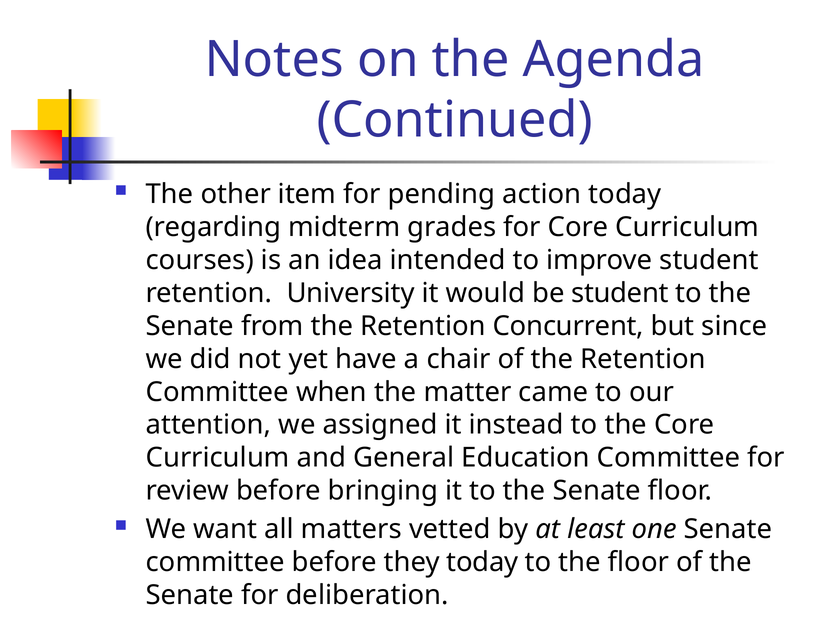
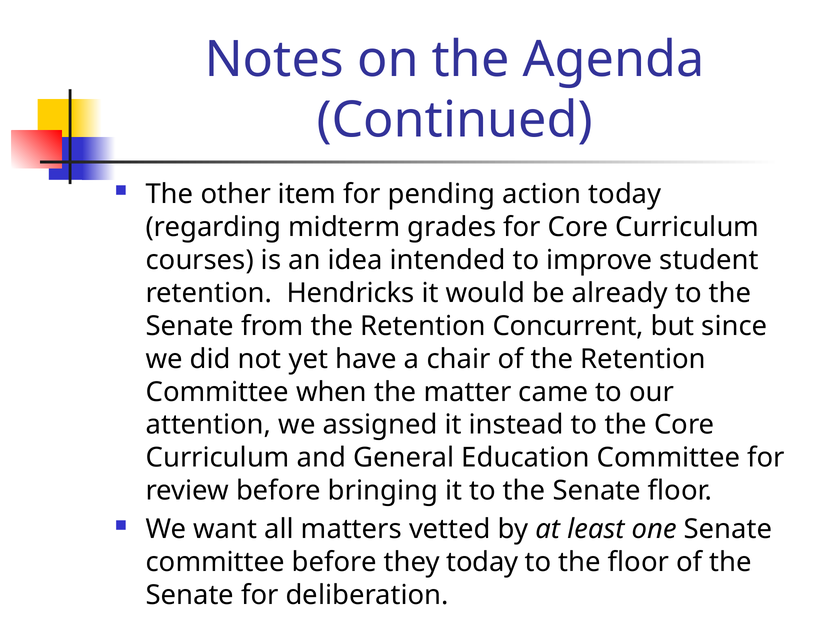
University: University -> Hendricks
be student: student -> already
